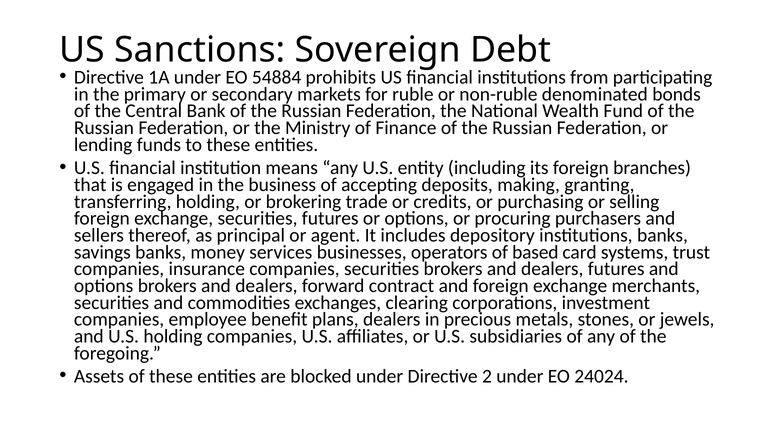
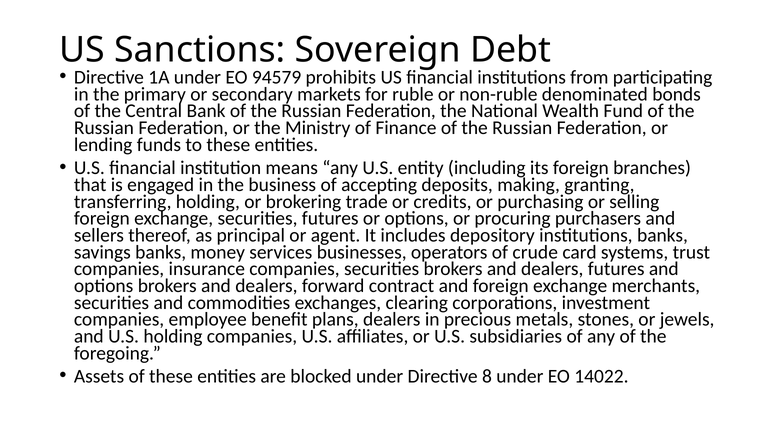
54884: 54884 -> 94579
based: based -> crude
2: 2 -> 8
24024: 24024 -> 14022
